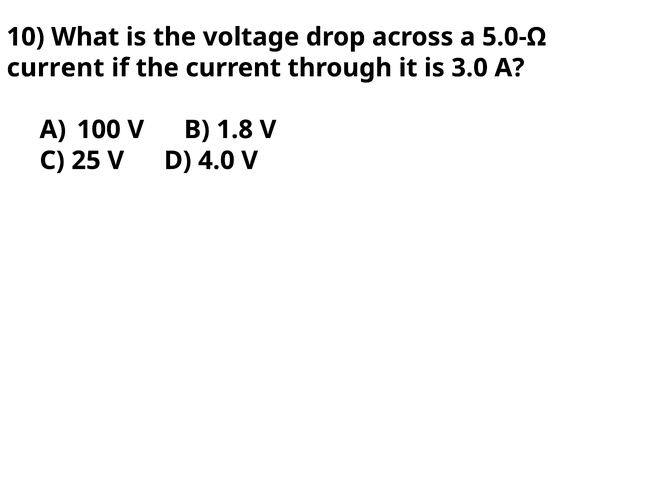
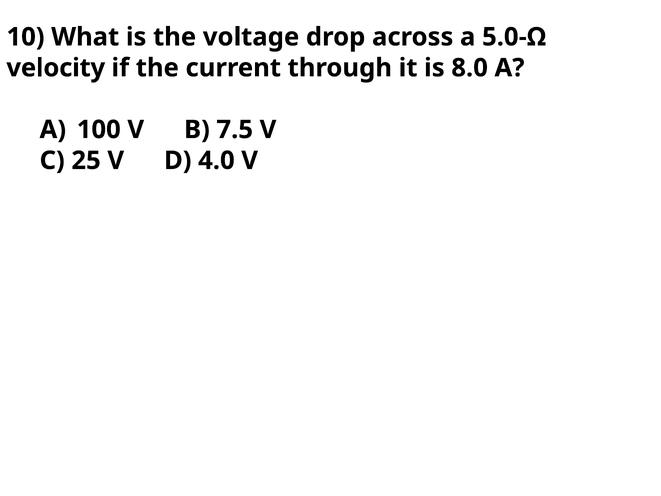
current at (56, 68): current -> velocity
3.0: 3.0 -> 8.0
1.8: 1.8 -> 7.5
